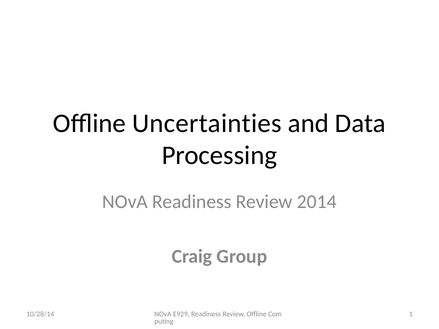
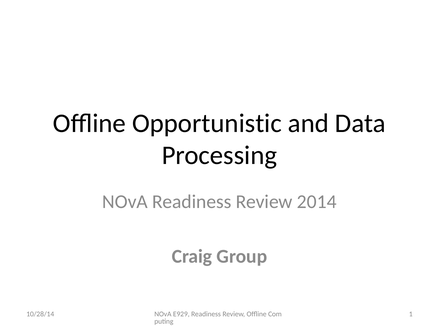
Uncertainties: Uncertainties -> Opportunistic
